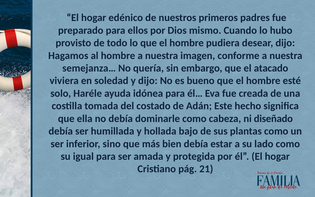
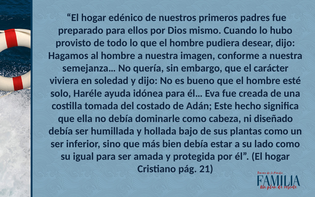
atacado: atacado -> carácter
